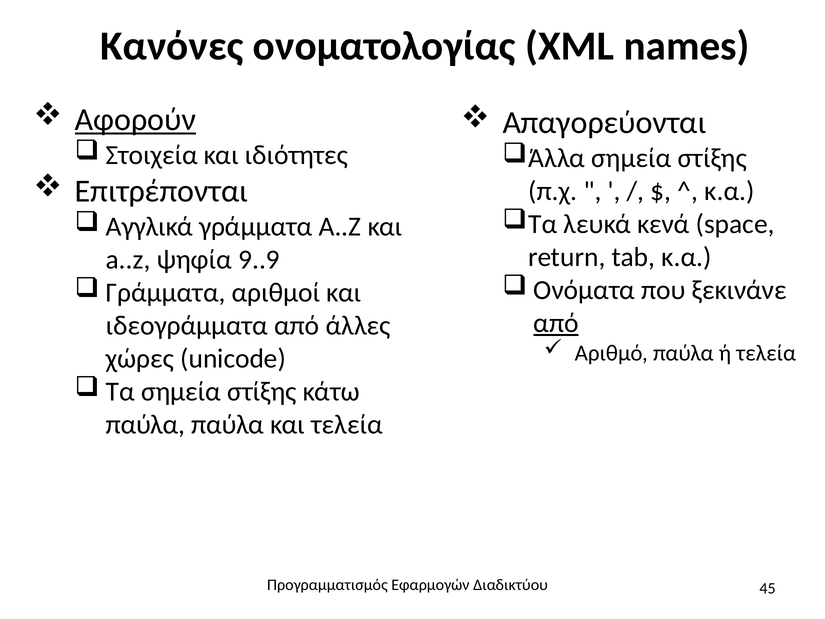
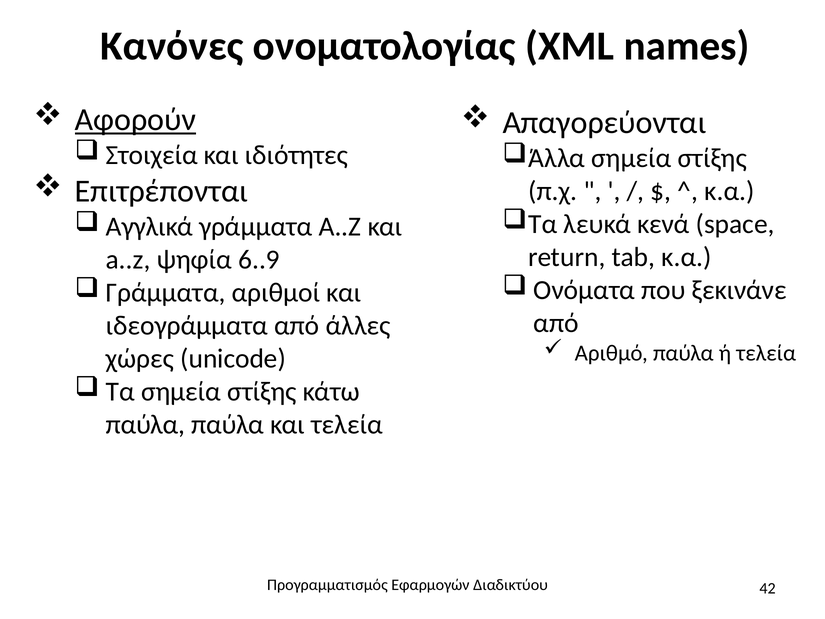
9..9: 9..9 -> 6..9
από at (556, 323) underline: present -> none
45: 45 -> 42
